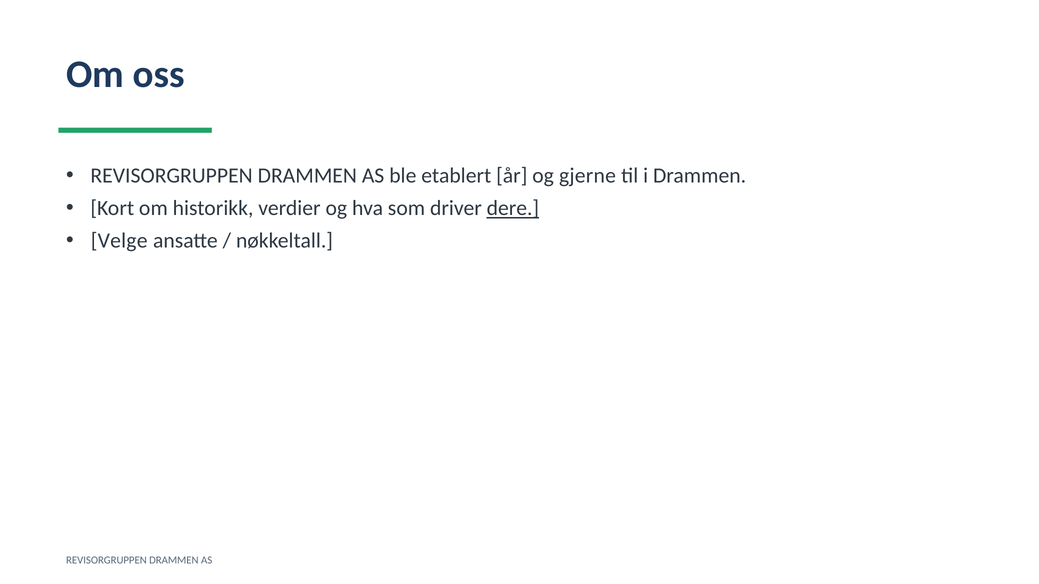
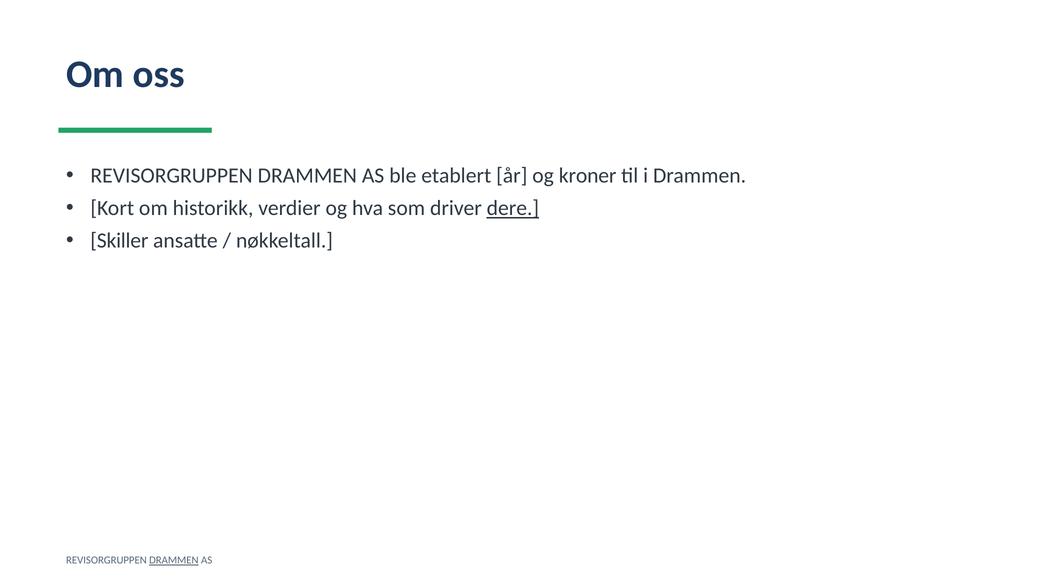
gjerne: gjerne -> kroner
Velge: Velge -> Skiller
DRAMMEN at (174, 561) underline: none -> present
